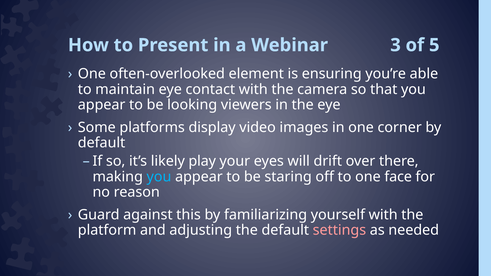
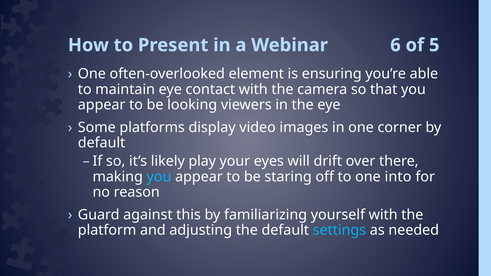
3: 3 -> 6
face: face -> into
settings colour: pink -> light blue
